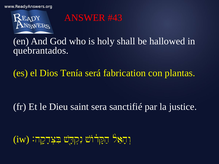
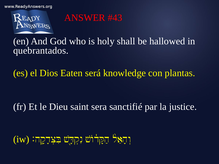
Tenía: Tenía -> Eaten
fabrication: fabrication -> knowledge
